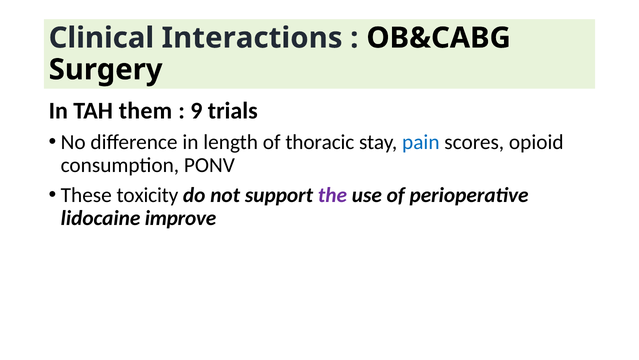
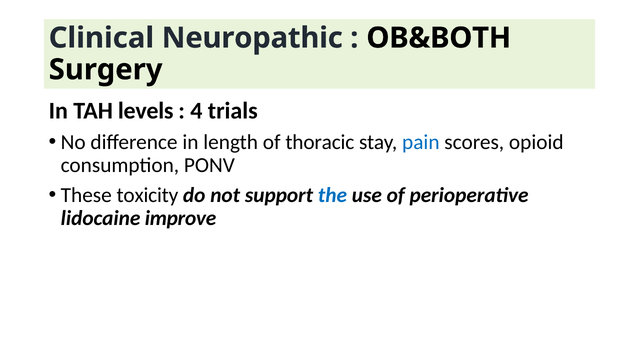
Interactions: Interactions -> Neuropathic
OB&CABG: OB&CABG -> OB&BOTH
them: them -> levels
9: 9 -> 4
the colour: purple -> blue
